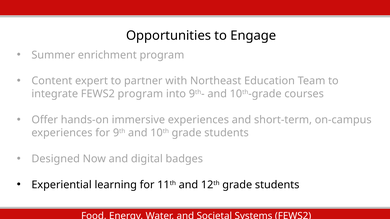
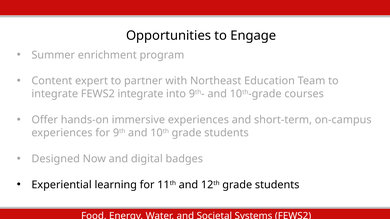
FEWS2 program: program -> integrate
